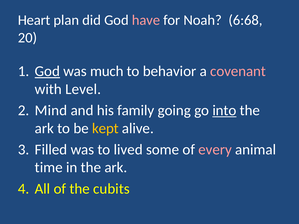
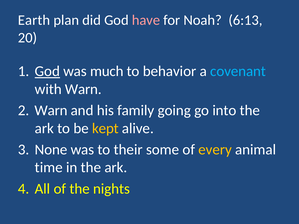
Heart: Heart -> Earth
6:68: 6:68 -> 6:13
covenant colour: pink -> light blue
with Level: Level -> Warn
Mind at (51, 111): Mind -> Warn
into underline: present -> none
Filled: Filled -> None
lived: lived -> their
every colour: pink -> yellow
cubits: cubits -> nights
